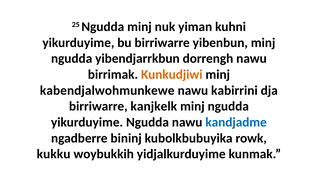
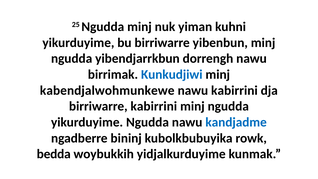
Kunkudjiwi colour: orange -> blue
birriwarre kanjkelk: kanjkelk -> kabirrini
kukku: kukku -> bedda
